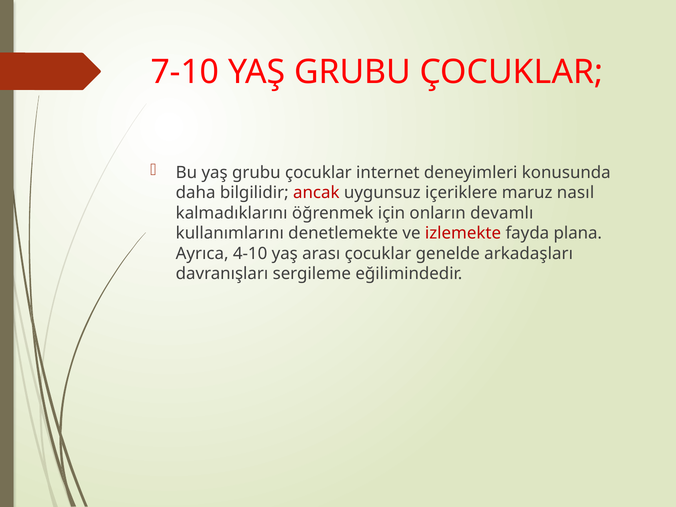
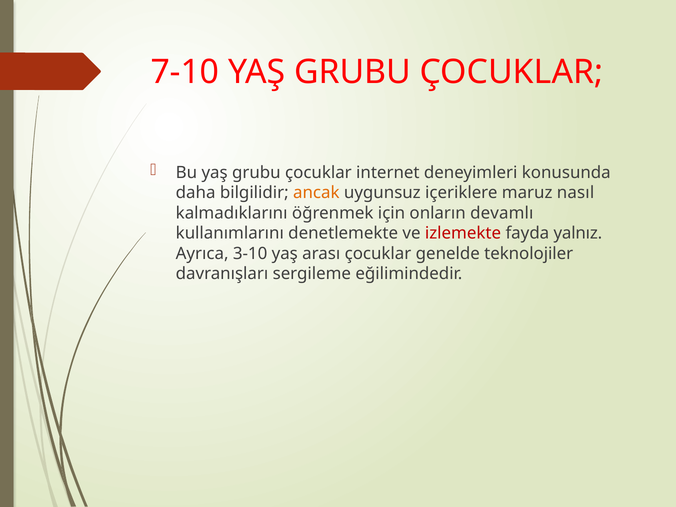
ancak colour: red -> orange
plana: plana -> yalnız
4-10: 4-10 -> 3-10
arkadaşları: arkadaşları -> teknolojiler
